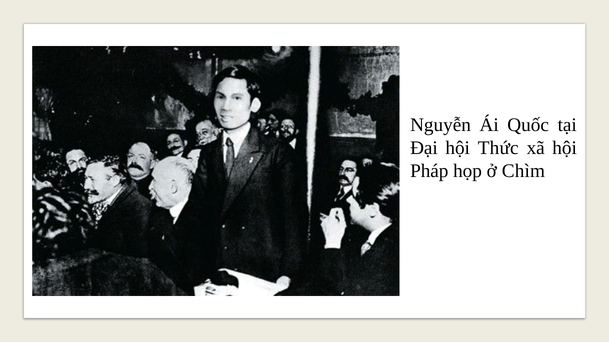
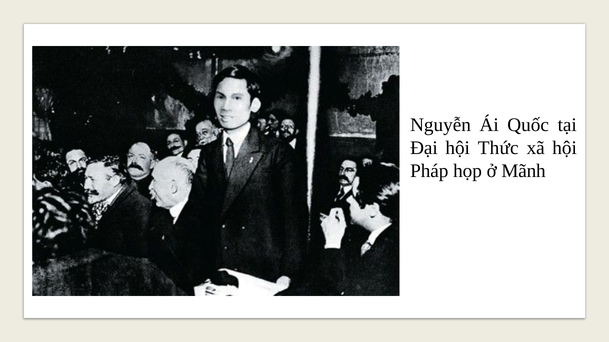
Chìm: Chìm -> Mãnh
